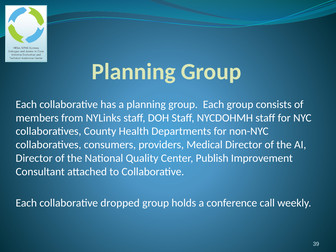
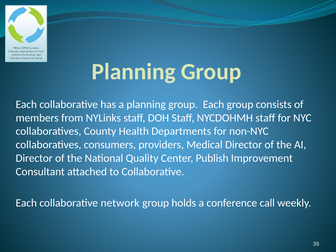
dropped: dropped -> network
